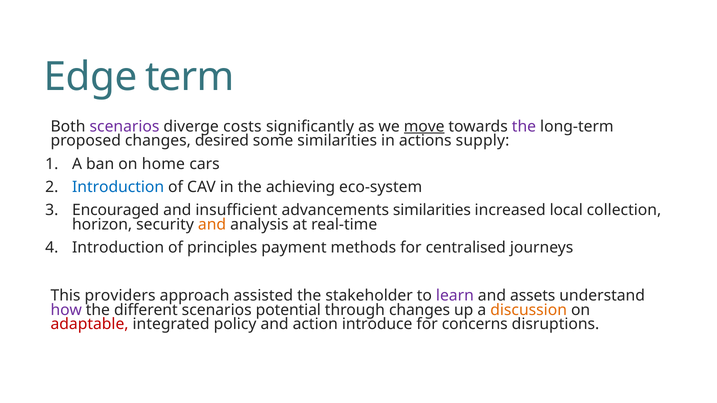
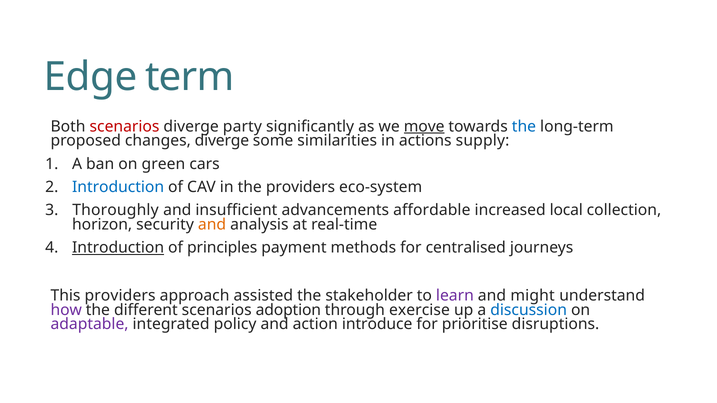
scenarios at (125, 127) colour: purple -> red
costs: costs -> party
the at (524, 127) colour: purple -> blue
changes desired: desired -> diverge
home: home -> green
the achieving: achieving -> providers
Encouraged: Encouraged -> Thoroughly
advancements similarities: similarities -> affordable
Introduction at (118, 248) underline: none -> present
assets: assets -> might
potential: potential -> adoption
through changes: changes -> exercise
discussion colour: orange -> blue
adaptable colour: red -> purple
concerns: concerns -> prioritise
